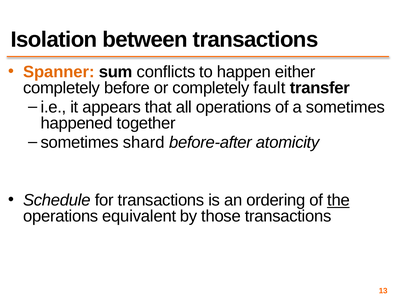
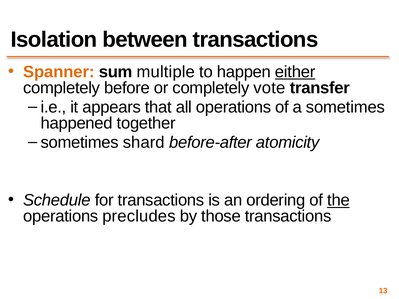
conflicts: conflicts -> multiple
either underline: none -> present
fault: fault -> vote
equivalent: equivalent -> precludes
